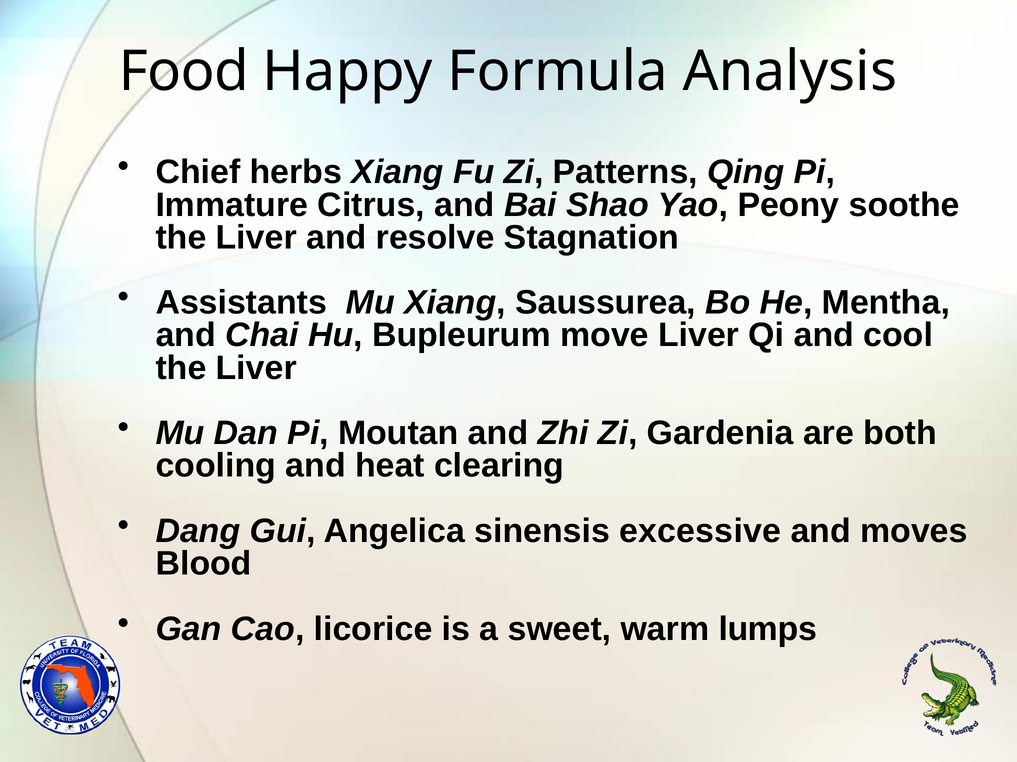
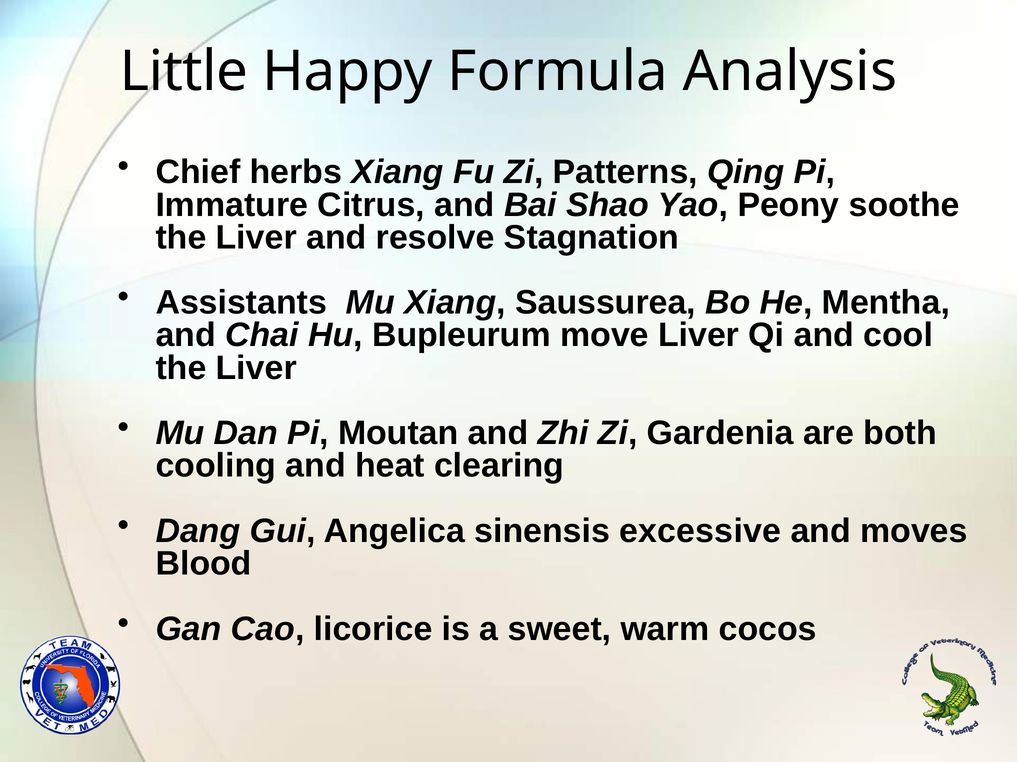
Food: Food -> Little
lumps: lumps -> cocos
